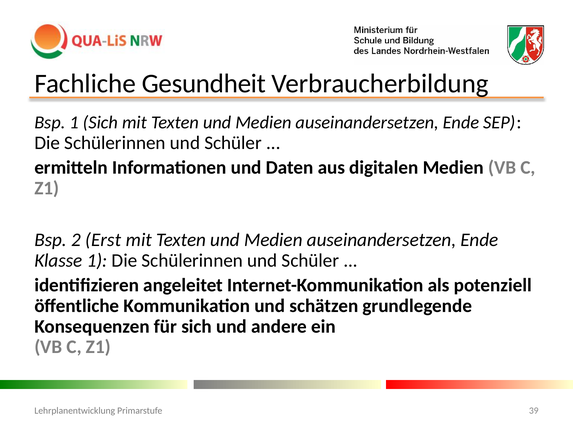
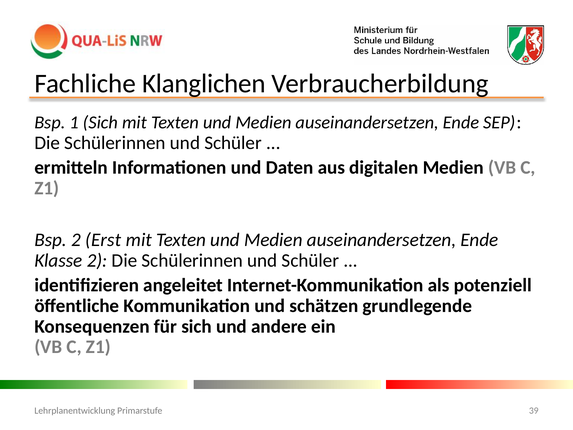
Gesundheit: Gesundheit -> Klanglichen
Klasse 1: 1 -> 2
